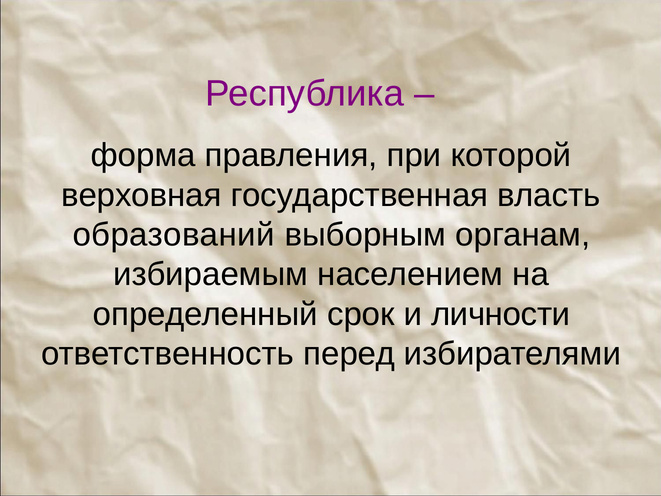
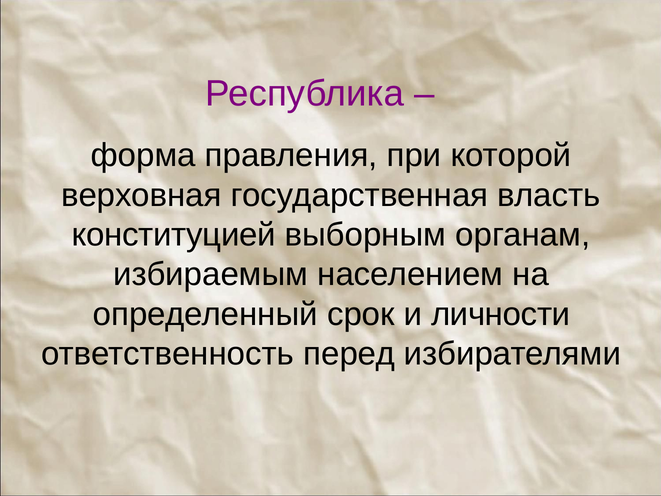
образований: образований -> конституцией
